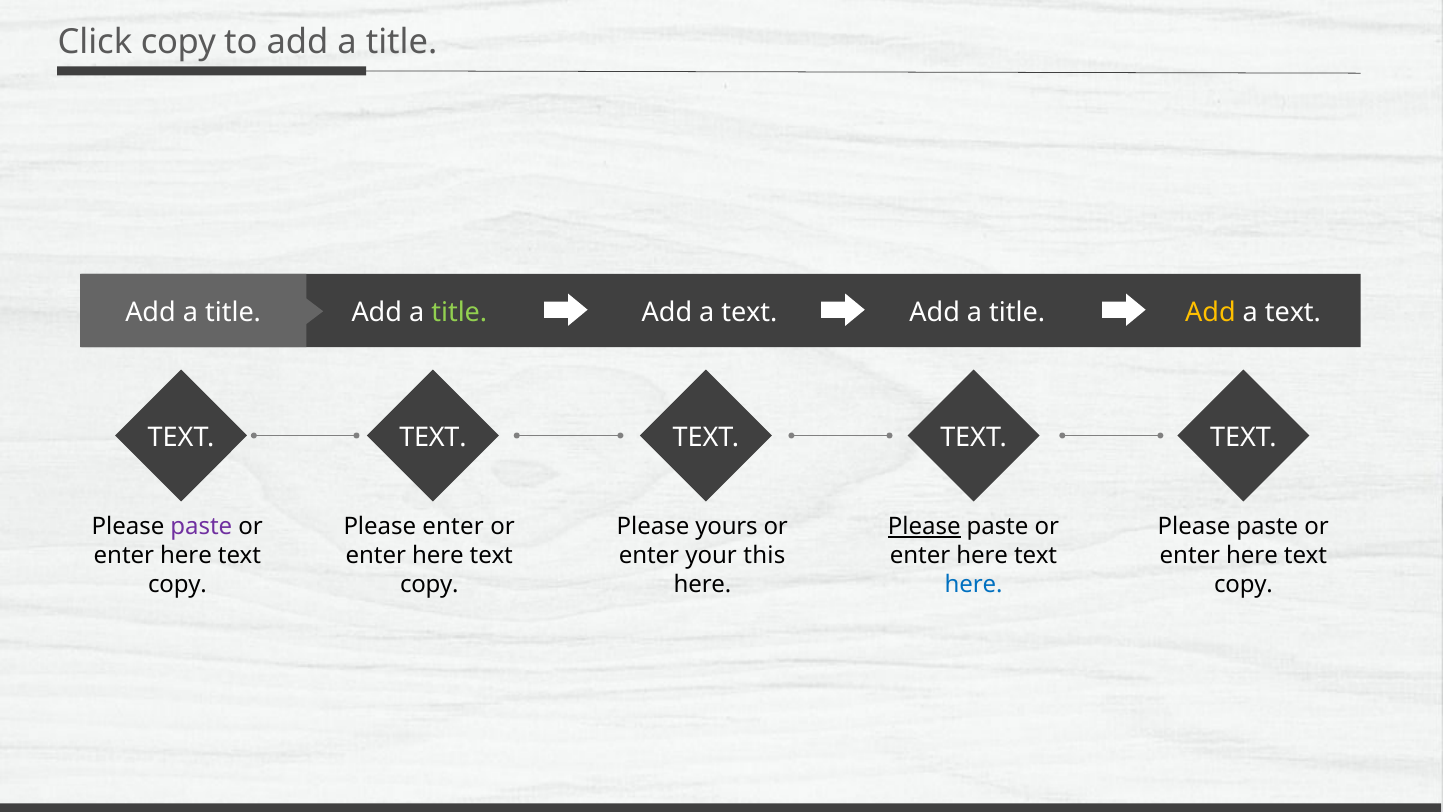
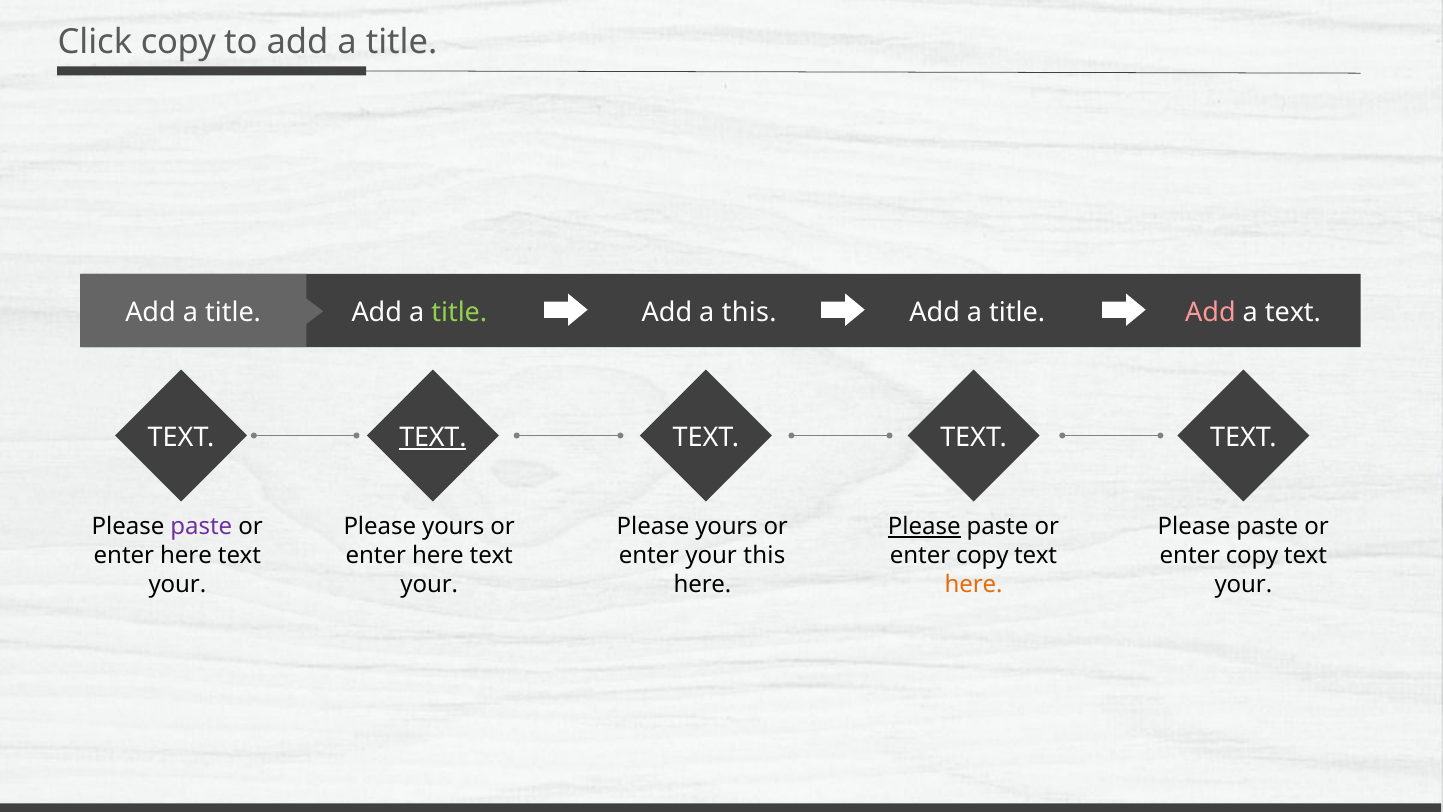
text at (749, 313): text -> this
Add at (1210, 313) colour: yellow -> pink
TEXT at (433, 437) underline: none -> present
enter at (453, 527): enter -> yours
here at (982, 555): here -> copy
here at (1252, 555): here -> copy
copy at (177, 584): copy -> your
copy at (429, 584): copy -> your
here at (974, 584) colour: blue -> orange
copy at (1243, 584): copy -> your
